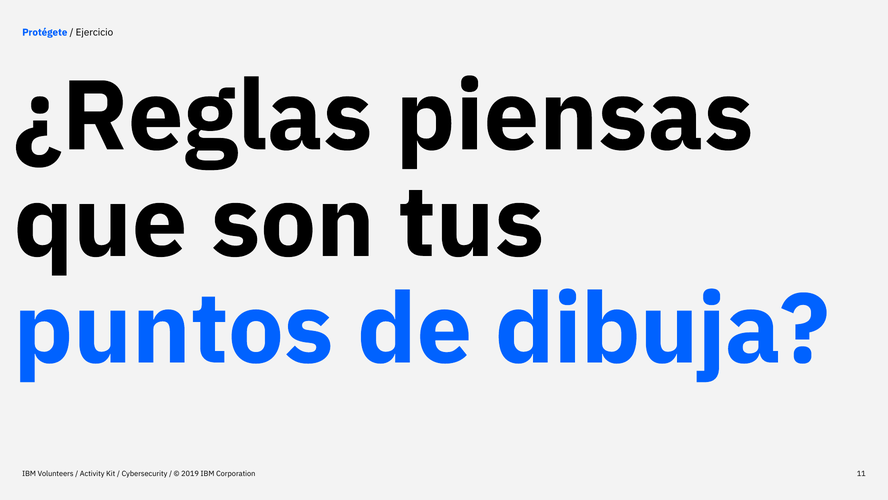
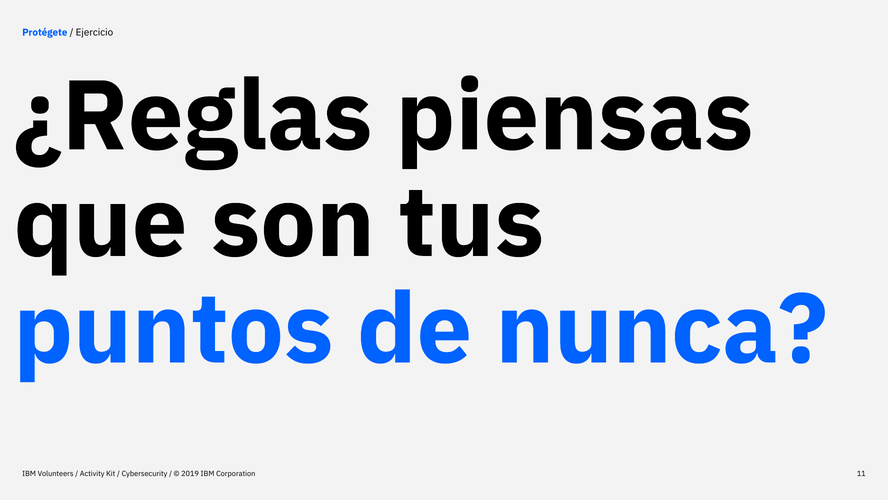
dibuja: dibuja -> nunca
